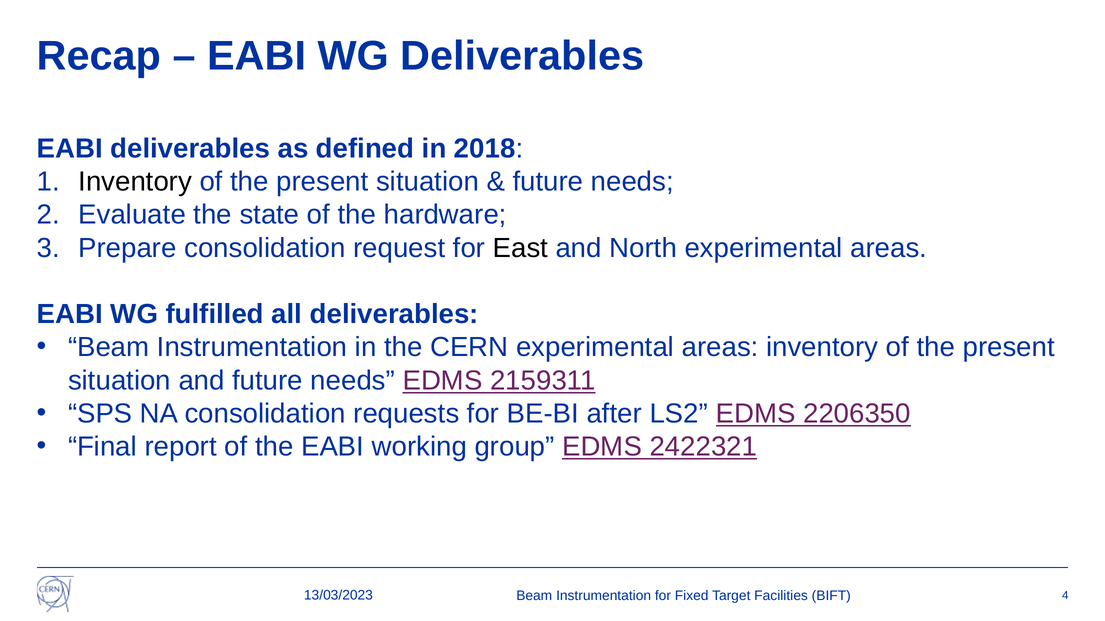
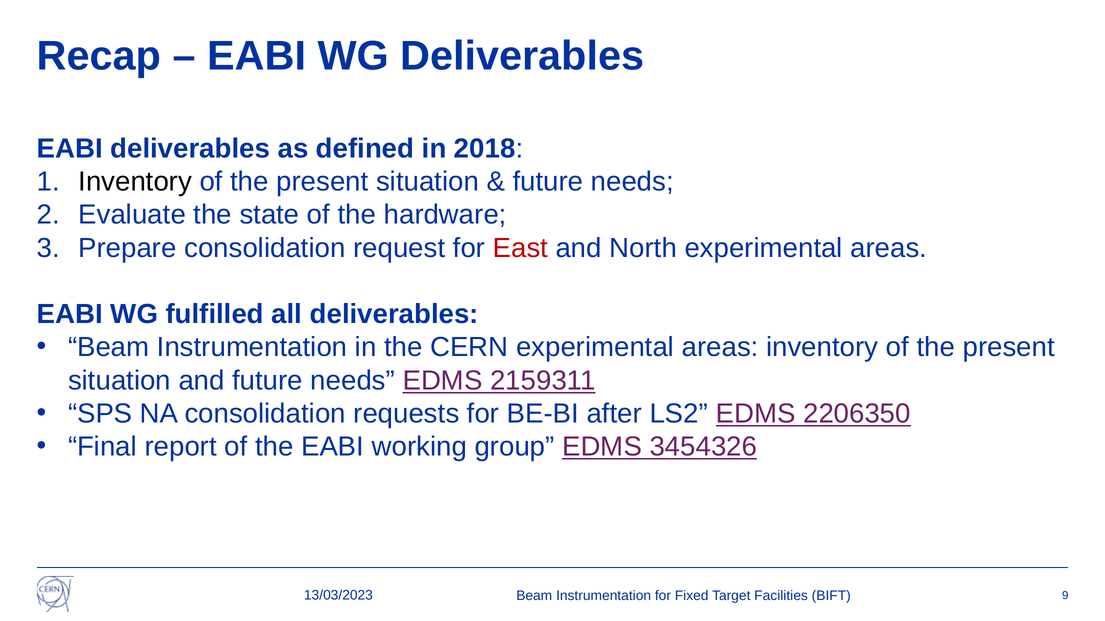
East colour: black -> red
2422321: 2422321 -> 3454326
4: 4 -> 9
